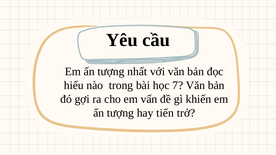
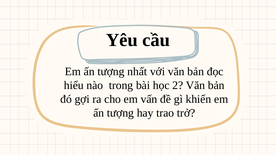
7: 7 -> 2
tiến: tiến -> trao
